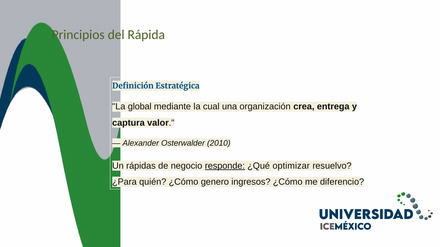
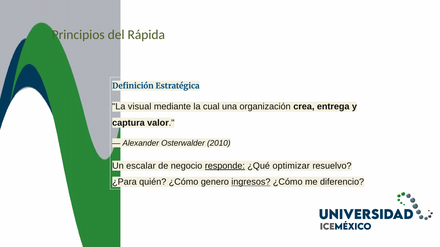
global: global -> visual
rápidas: rápidas -> escalar
ingresos underline: none -> present
